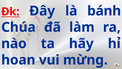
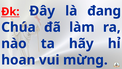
bánh: bánh -> đang
